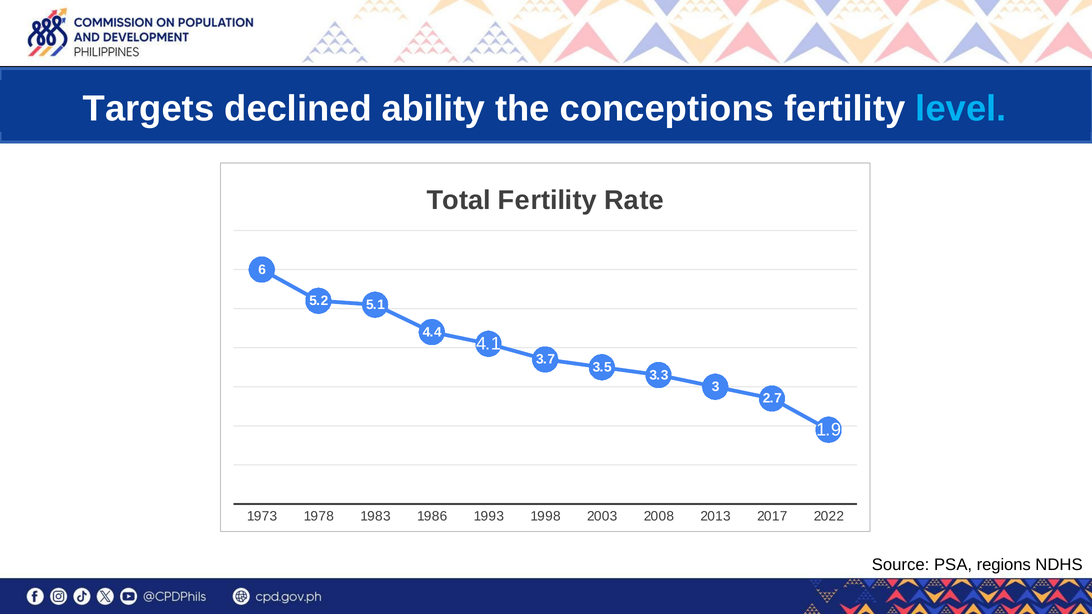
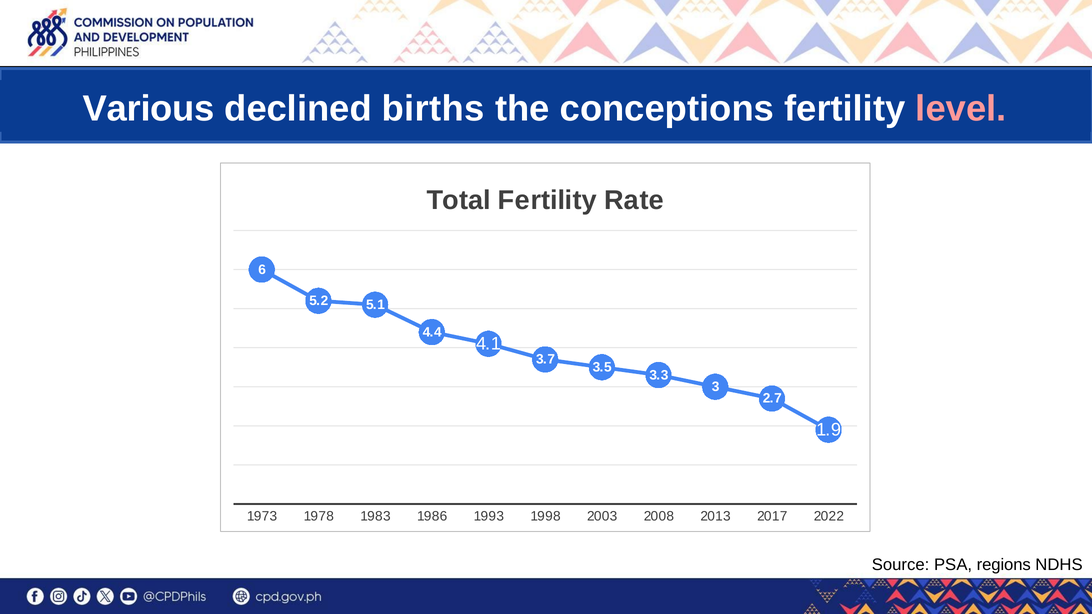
Targets: Targets -> Various
ability: ability -> births
level colour: light blue -> pink
